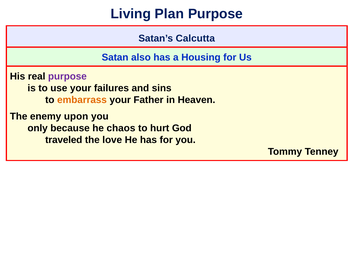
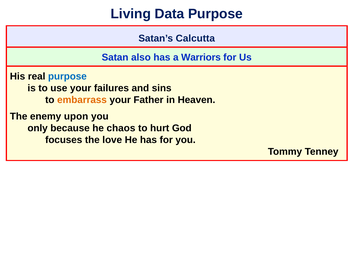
Plan: Plan -> Data
Housing: Housing -> Warriors
purpose at (67, 76) colour: purple -> blue
traveled: traveled -> focuses
